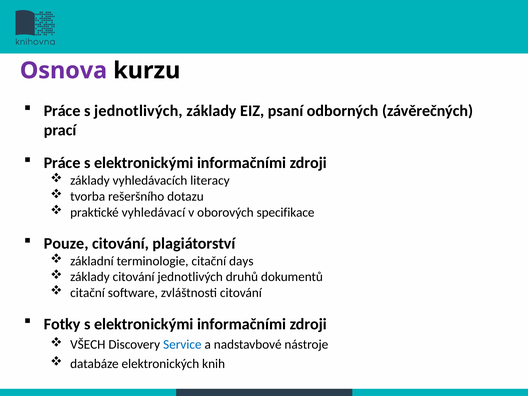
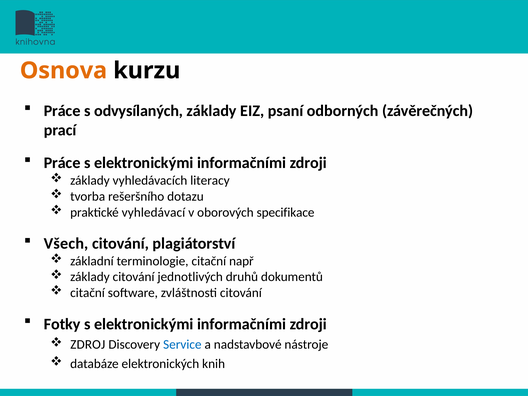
Osnova colour: purple -> orange
s jednotlivých: jednotlivých -> odvysílaných
Pouze: Pouze -> Všech
days: days -> např
VŠECH: VŠECH -> ZDROJ
